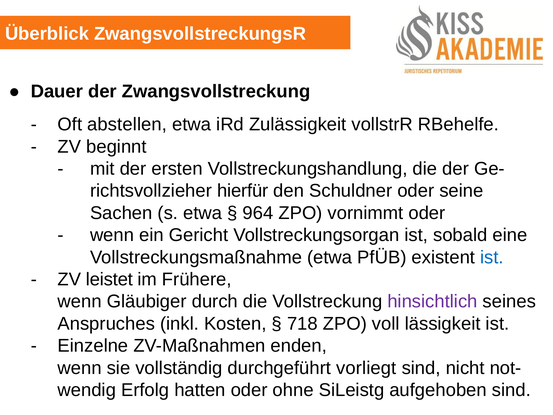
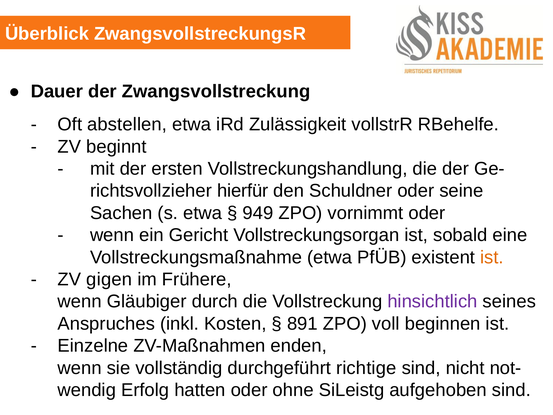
964: 964 -> 949
ist at (492, 257) colour: blue -> orange
leistet: leistet -> gigen
718: 718 -> 891
lässigkeit: lässigkeit -> beginnen
vorliegt: vorliegt -> richtige
